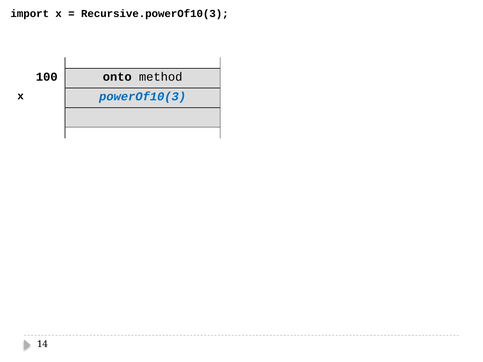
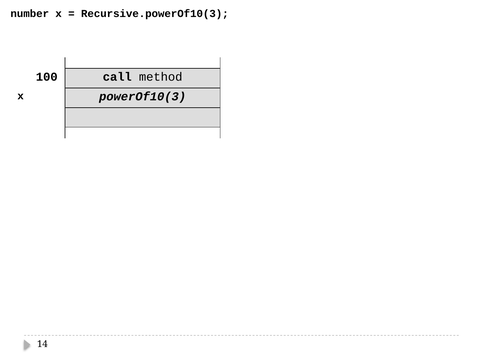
import: import -> number
onto: onto -> call
powerOf10(3 colour: blue -> black
